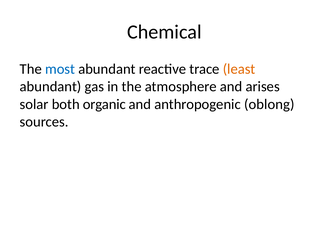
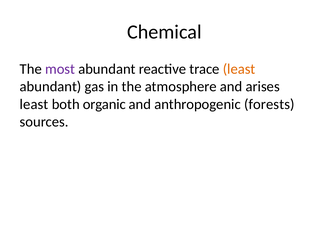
most colour: blue -> purple
solar at (34, 104): solar -> least
oblong: oblong -> forests
